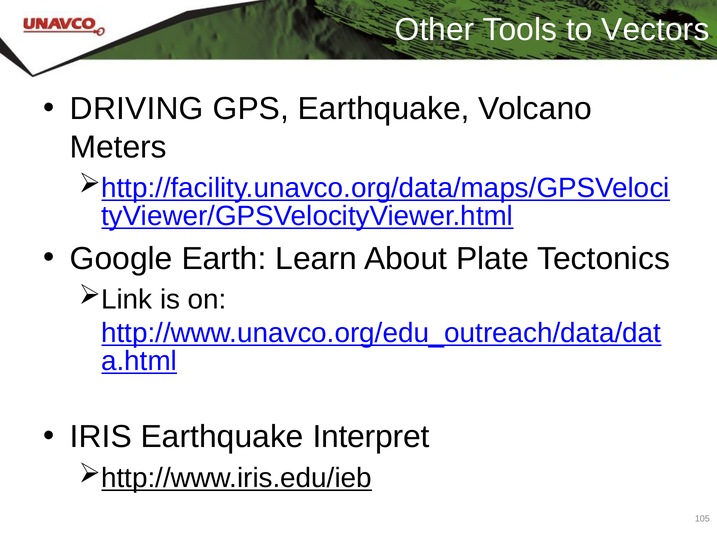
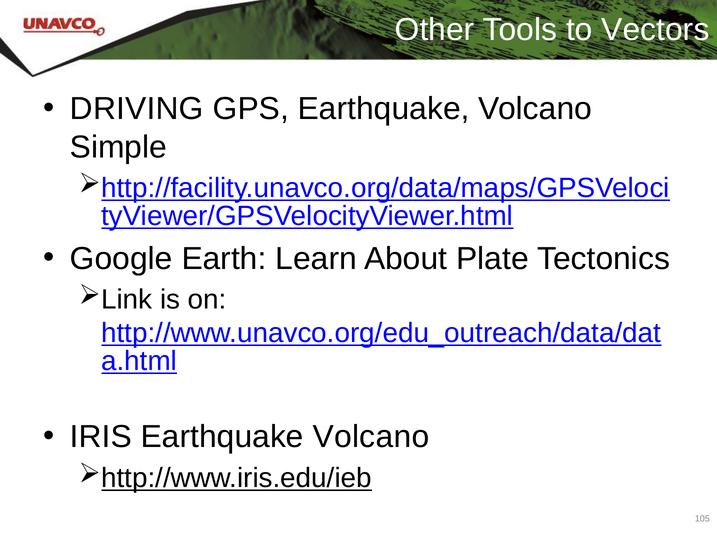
Meters: Meters -> Simple
IRIS Earthquake Interpret: Interpret -> Volcano
